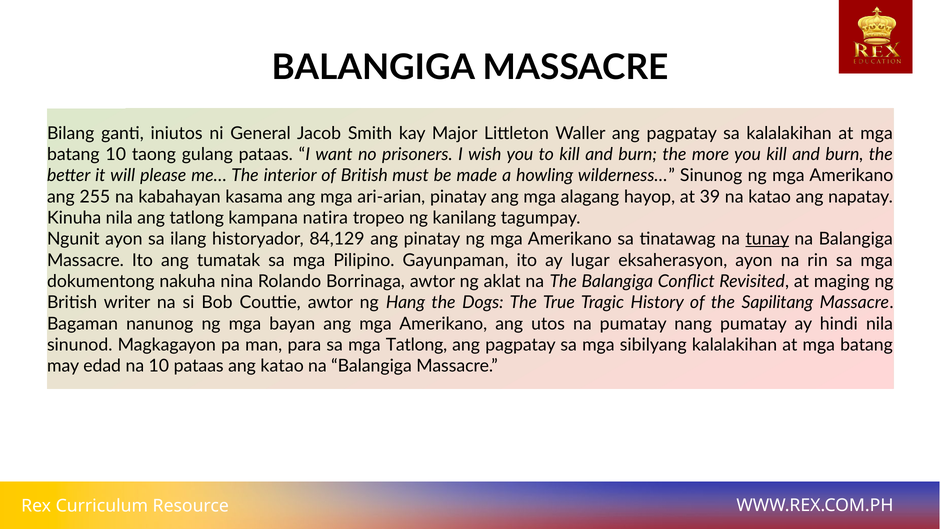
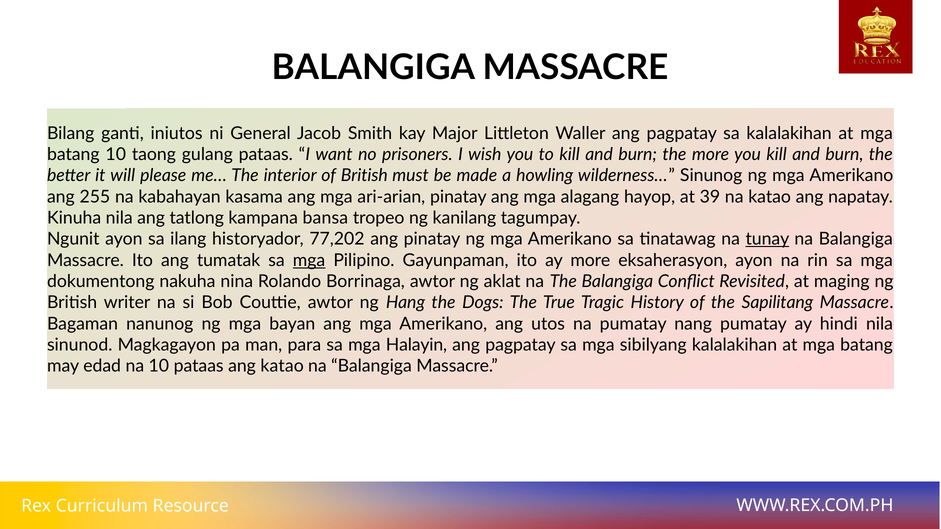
natira: natira -> bansa
84,129: 84,129 -> 77,202
mga at (309, 260) underline: none -> present
ay lugar: lugar -> more
mga Tatlong: Tatlong -> Halayin
